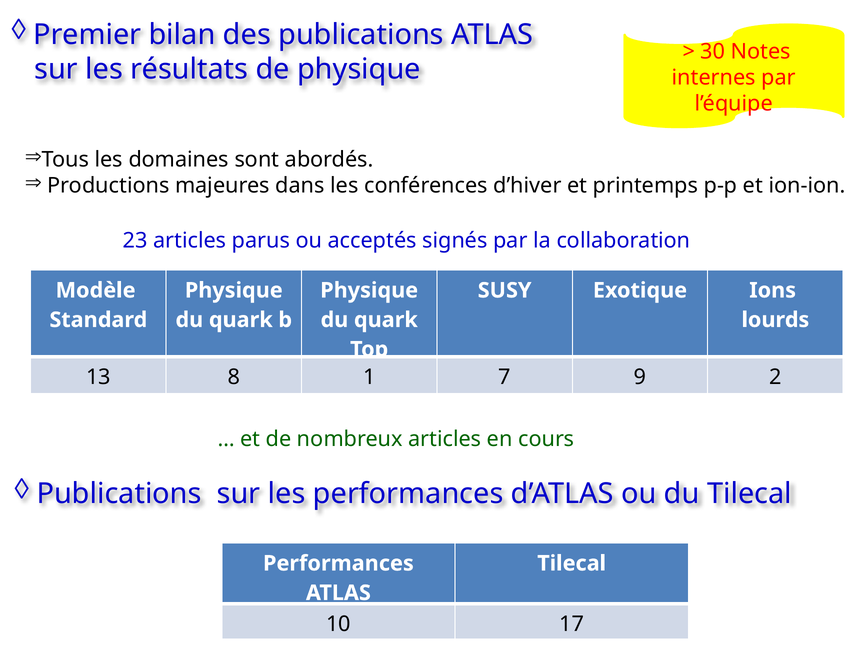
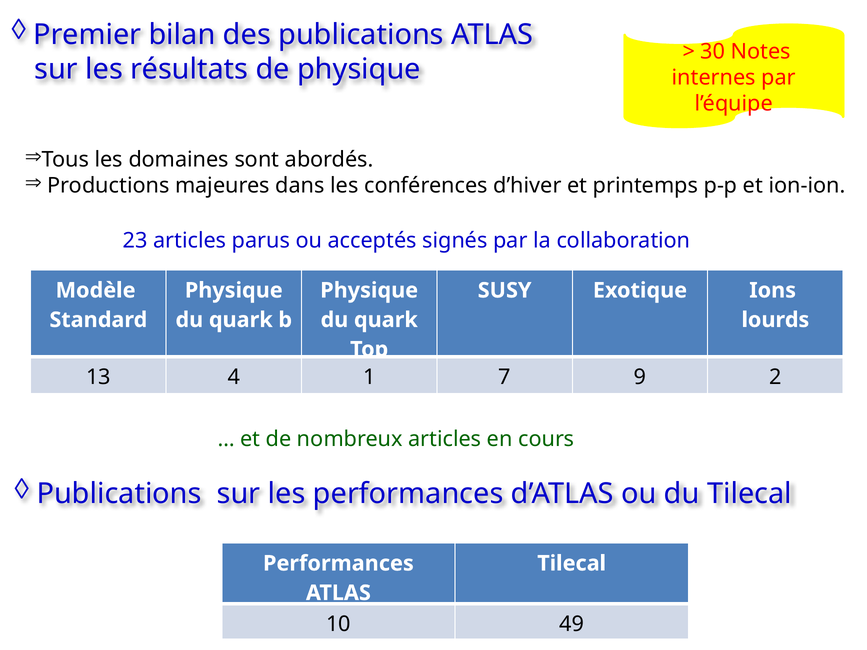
8: 8 -> 4
17: 17 -> 49
